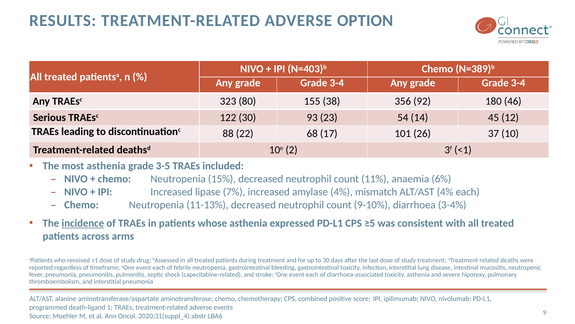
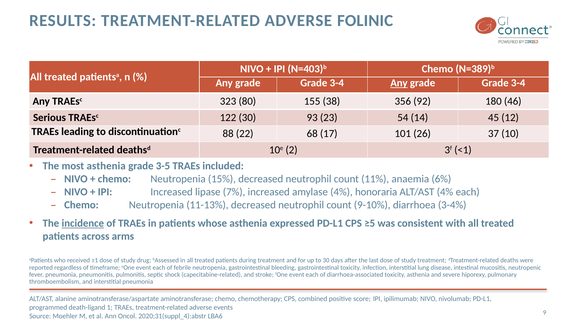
OPTION: OPTION -> FOLINIC
Any at (399, 83) underline: none -> present
mismatch: mismatch -> honoraria
